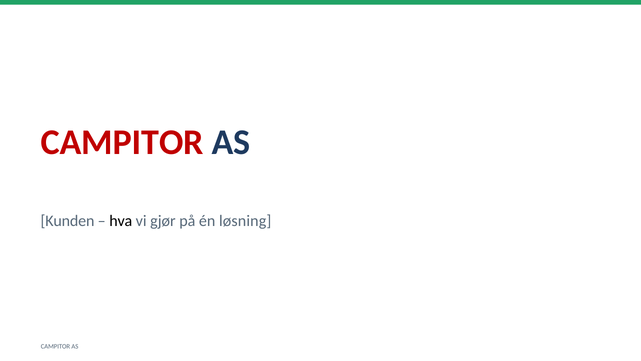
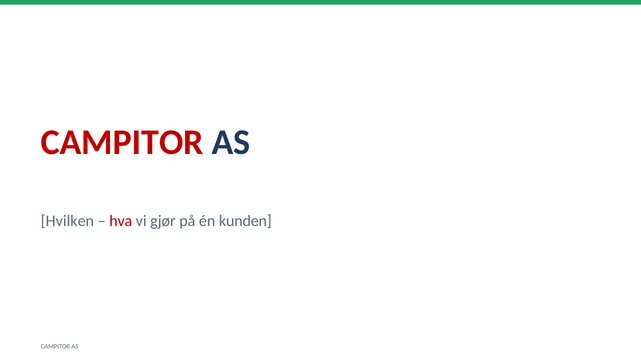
Kunden: Kunden -> Hvilken
hva colour: black -> red
løsning: løsning -> kunden
